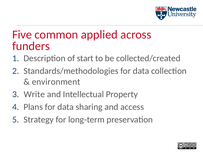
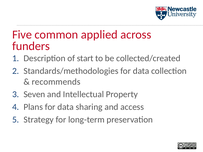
environment: environment -> recommends
Write: Write -> Seven
